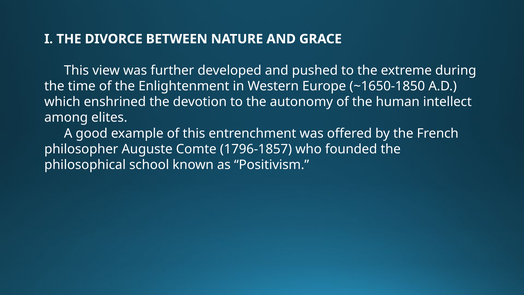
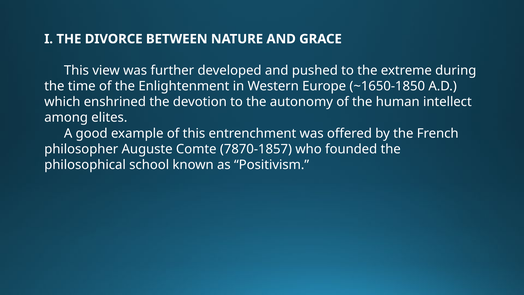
1796-1857: 1796-1857 -> 7870-1857
